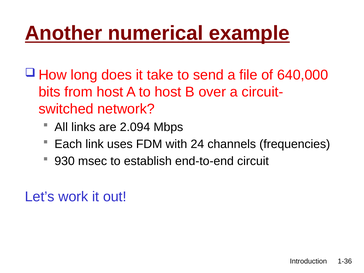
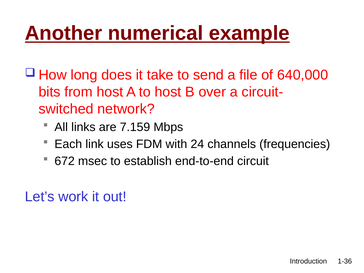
2.094: 2.094 -> 7.159
930: 930 -> 672
